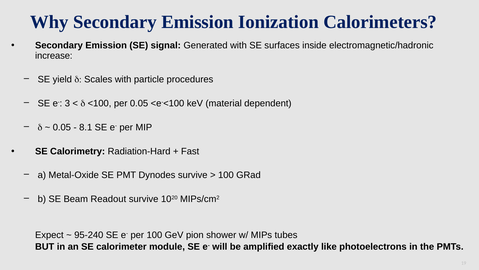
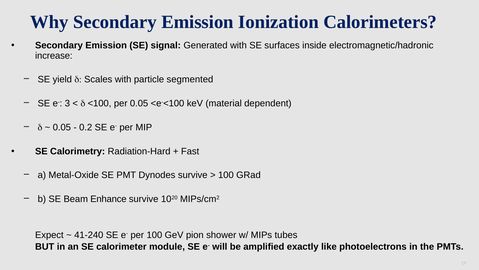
procedures: procedures -> segmented
8.1: 8.1 -> 0.2
Readout: Readout -> Enhance
95-240: 95-240 -> 41-240
